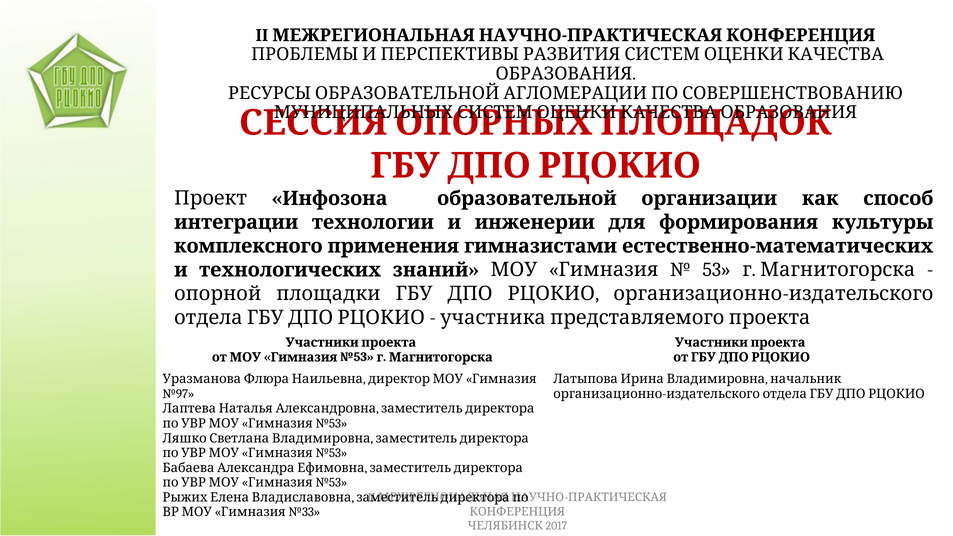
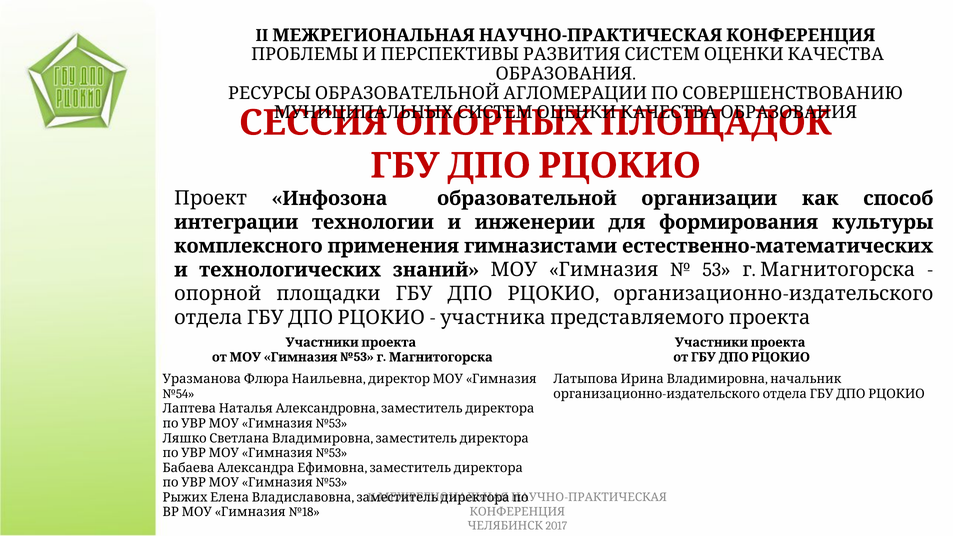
№97: №97 -> №54
№33: №33 -> №18
